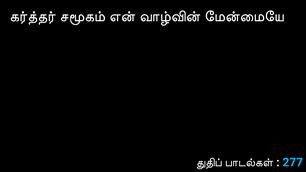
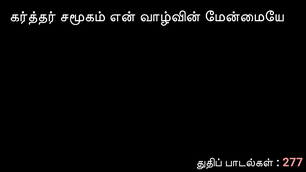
277 colour: light blue -> pink
